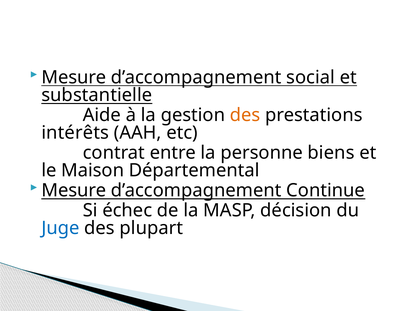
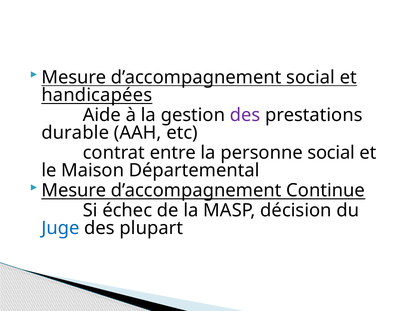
substantielle: substantielle -> handicapées
des at (245, 115) colour: orange -> purple
intérêts: intérêts -> durable
personne biens: biens -> social
